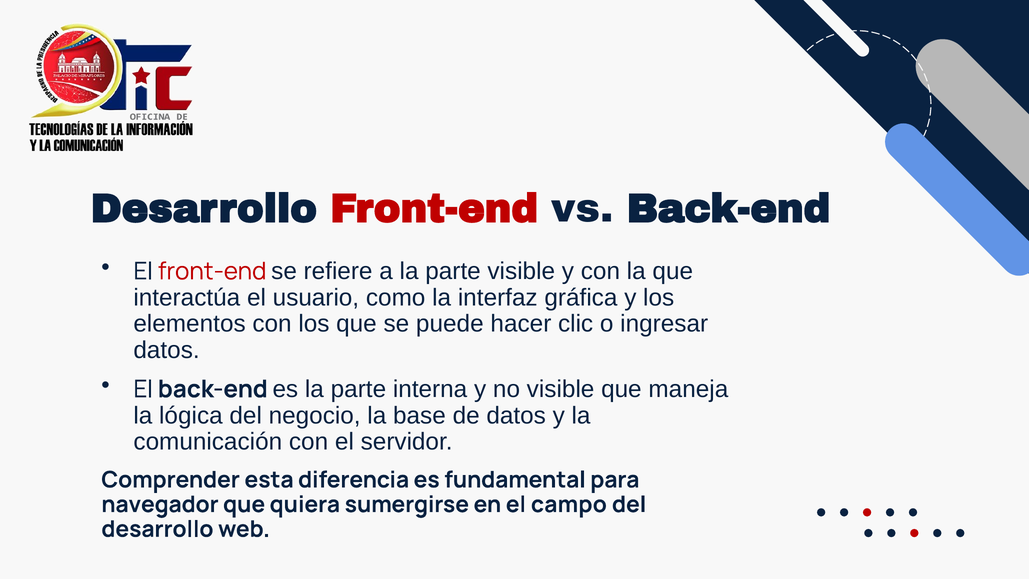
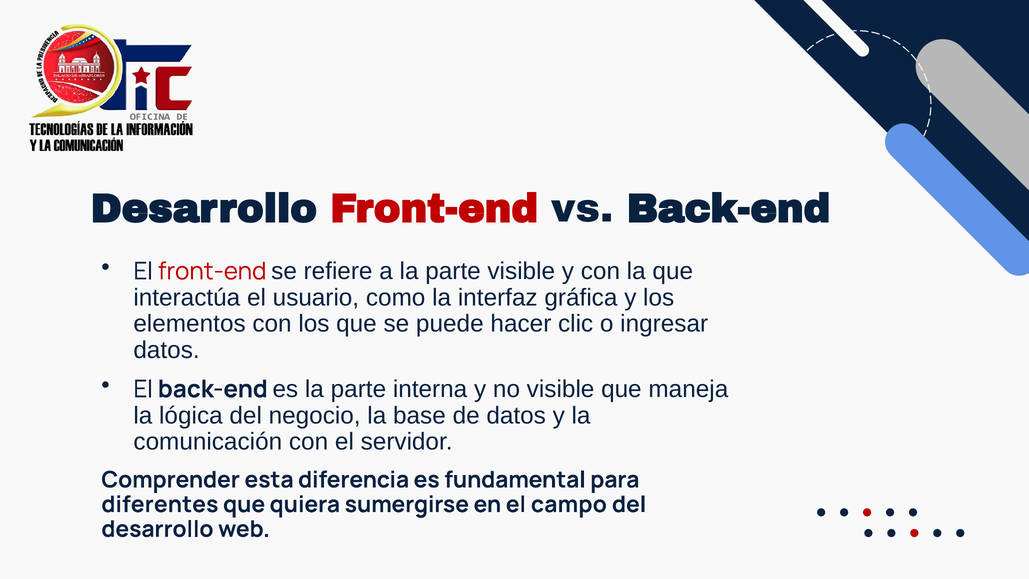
navegador: navegador -> diferentes
